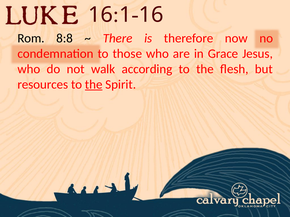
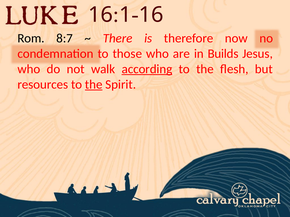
8:8: 8:8 -> 8:7
Grace: Grace -> Builds
according underline: none -> present
